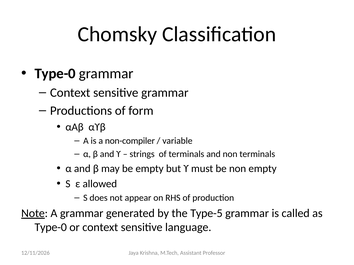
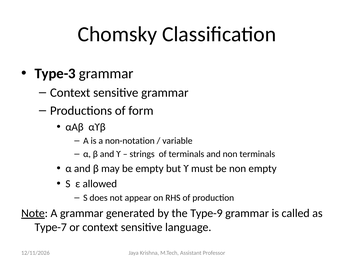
Type-0 at (55, 74): Type-0 -> Type-3
non-compiler: non-compiler -> non-notation
Type-5: Type-5 -> Type-9
Type-0 at (51, 228): Type-0 -> Type-7
